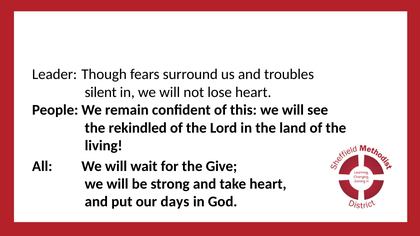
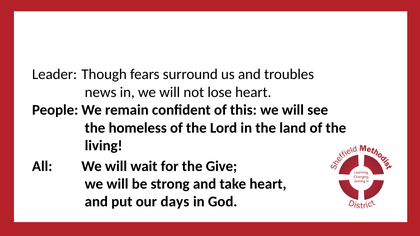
silent: silent -> news
rekindled: rekindled -> homeless
